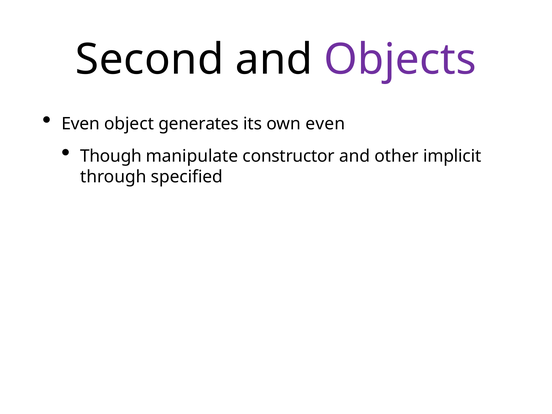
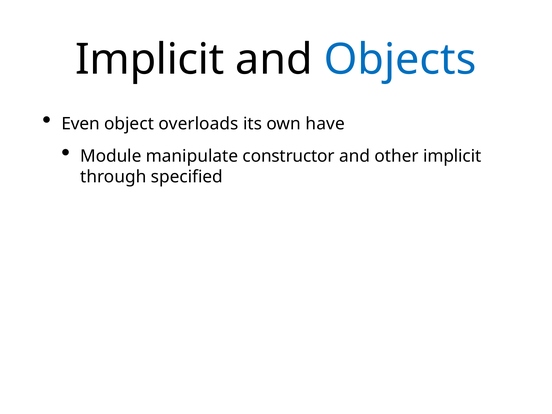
Second at (150, 60): Second -> Implicit
Objects colour: purple -> blue
generates: generates -> overloads
own even: even -> have
Though: Though -> Module
